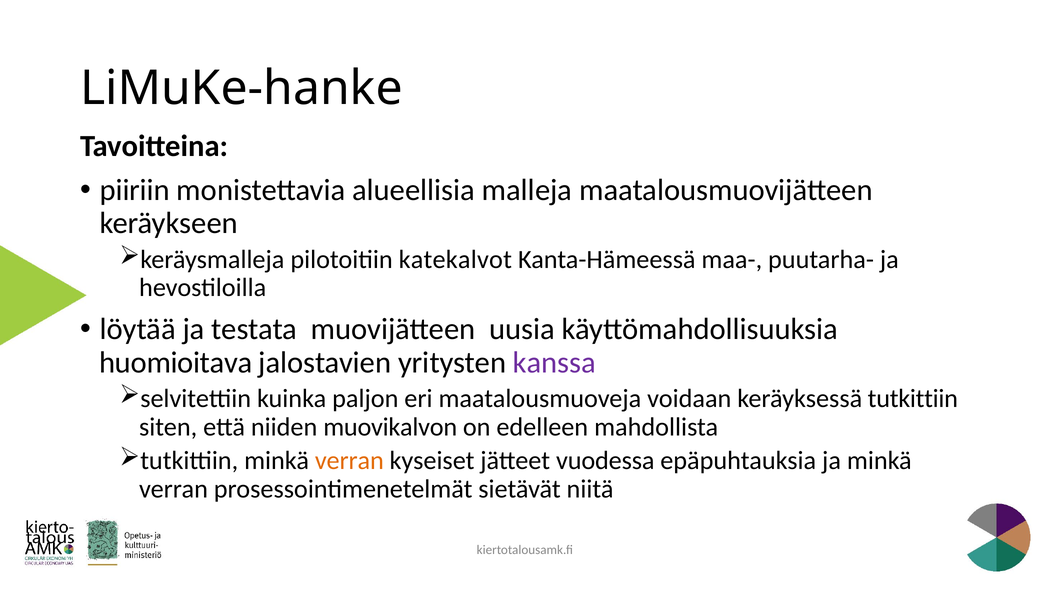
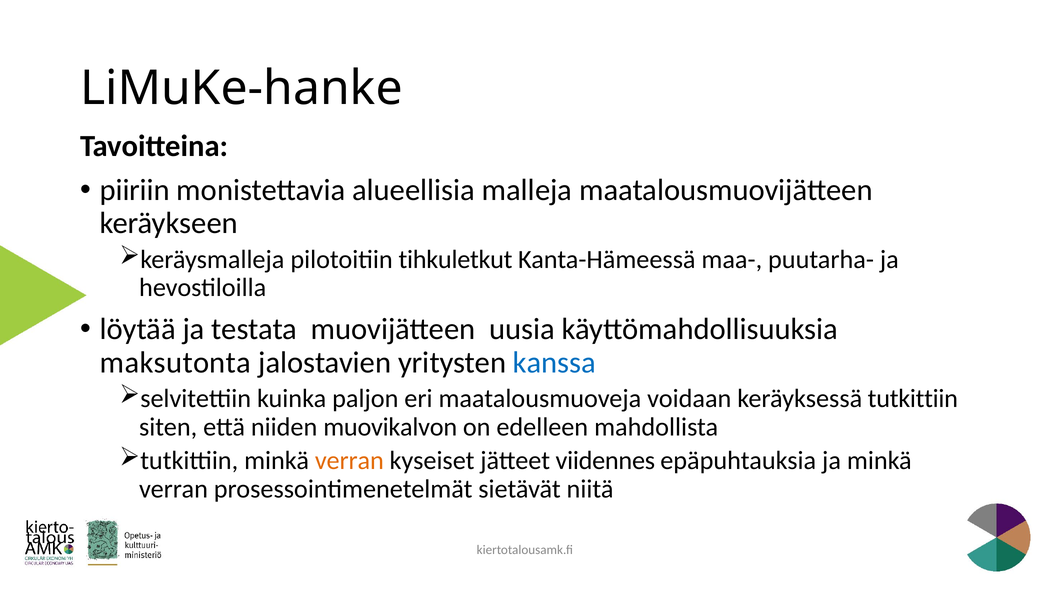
katekalvot: katekalvot -> tihkuletkut
huomioitava: huomioitava -> maksutonta
kanssa colour: purple -> blue
vuodessa: vuodessa -> viidennes
